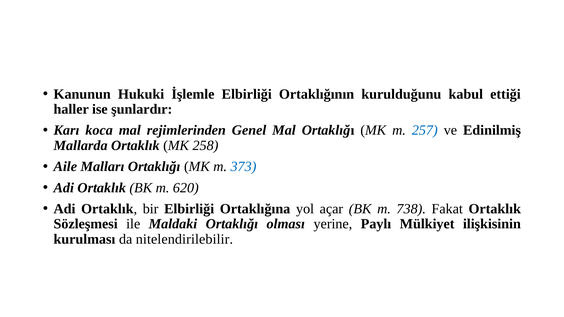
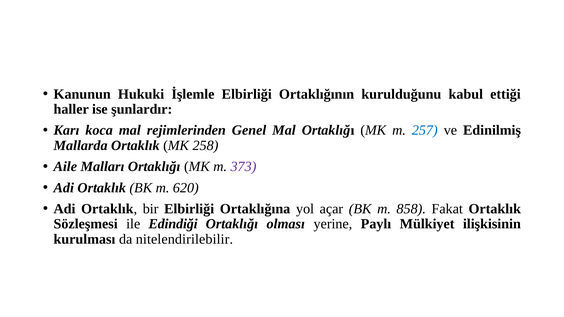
373 colour: blue -> purple
738: 738 -> 858
Maldaki: Maldaki -> Edindiği
